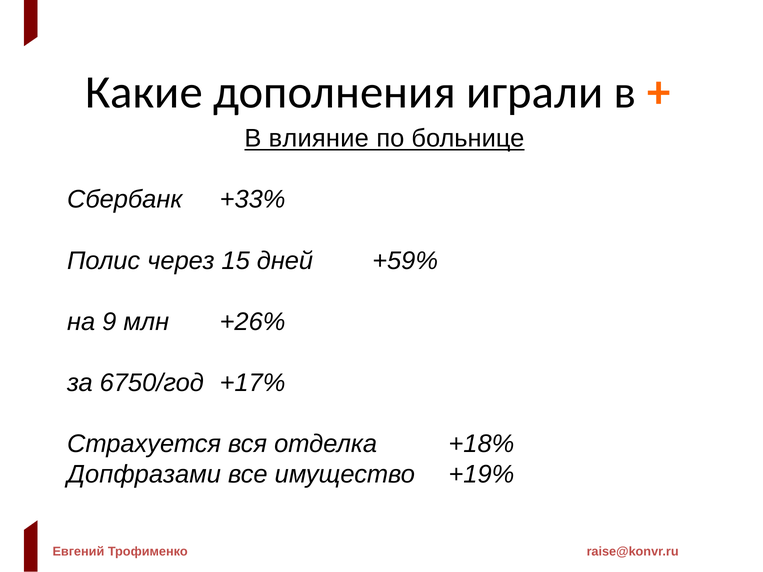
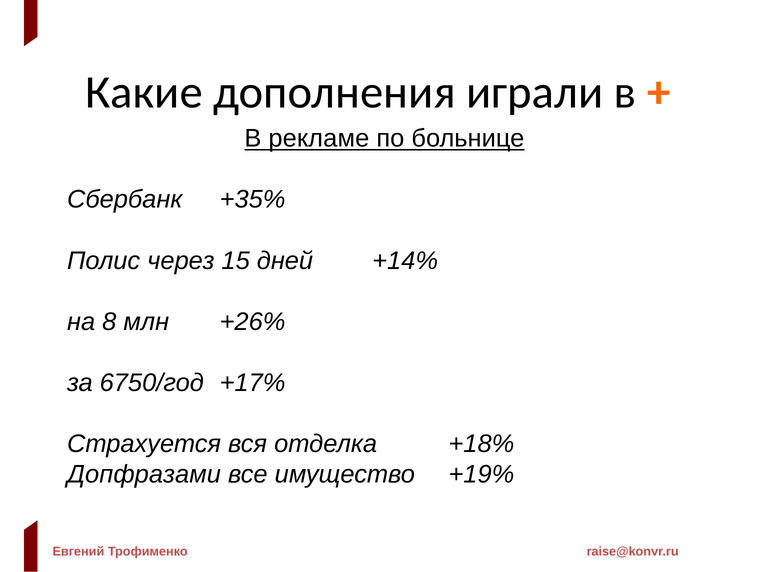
влияние: влияние -> рекламе
+33%: +33% -> +35%
+59%: +59% -> +14%
9: 9 -> 8
